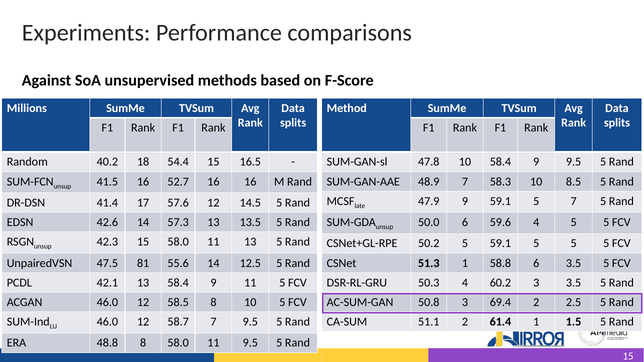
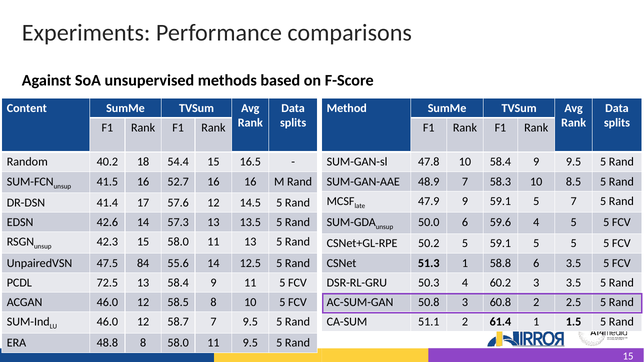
Millions: Millions -> Content
81: 81 -> 84
42.1: 42.1 -> 72.5
69.4: 69.4 -> 60.8
